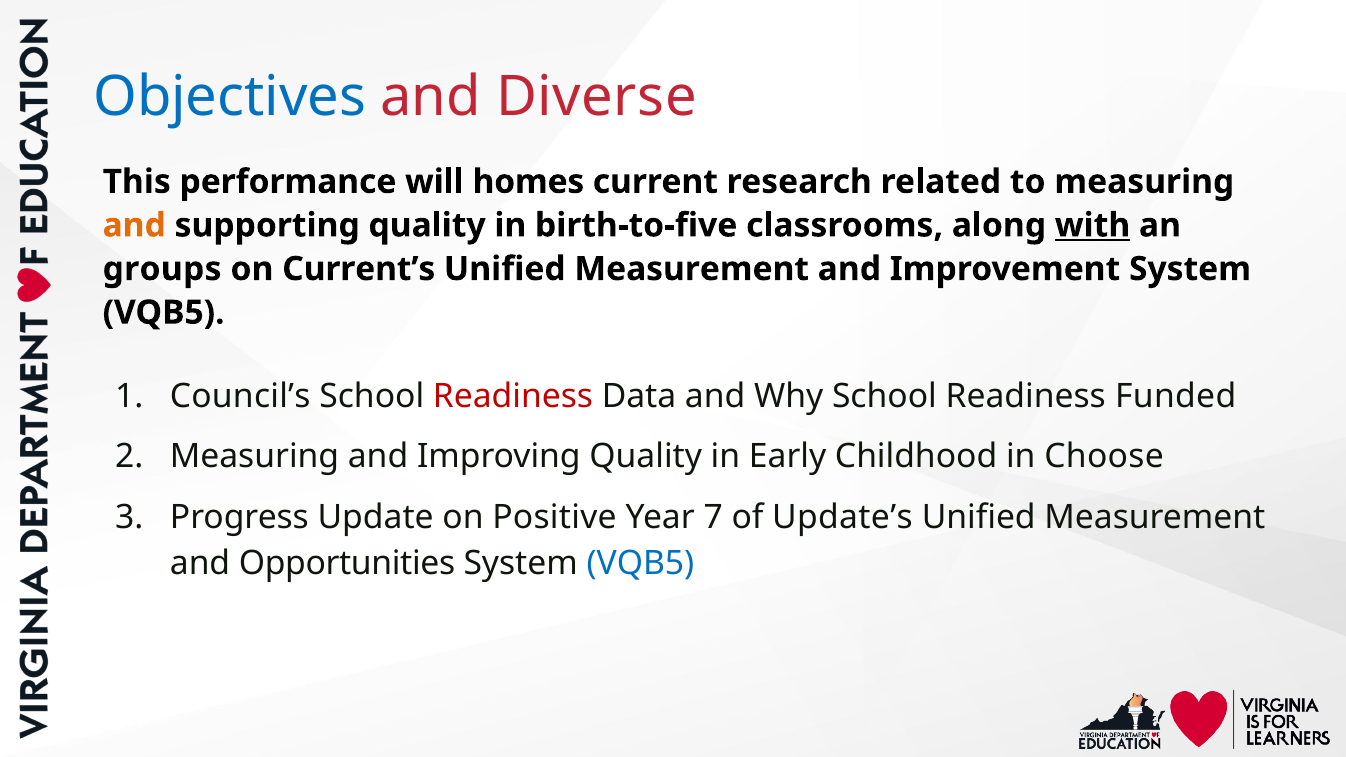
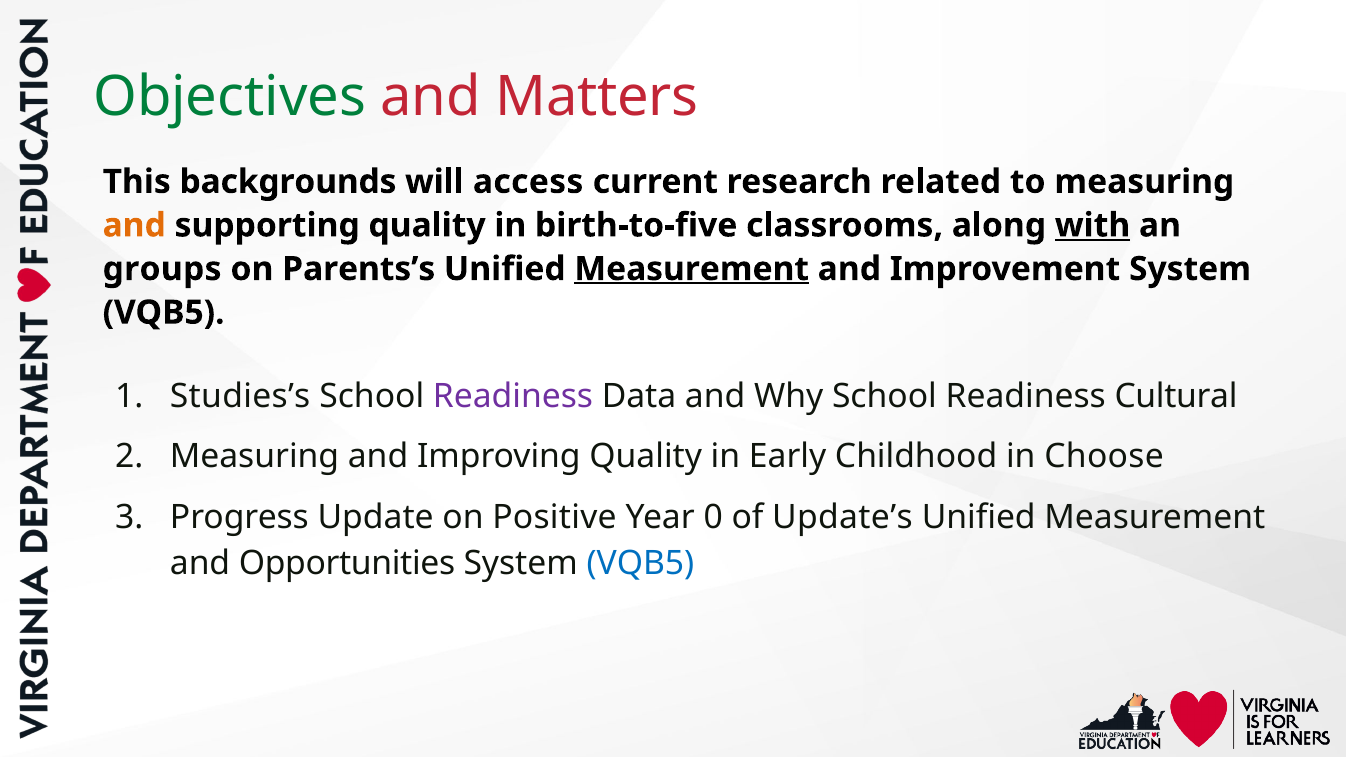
Objectives colour: blue -> green
Diverse: Diverse -> Matters
performance: performance -> backgrounds
homes: homes -> access
Current’s: Current’s -> Parents’s
Measurement at (692, 269) underline: none -> present
Council’s: Council’s -> Studies’s
Readiness at (513, 396) colour: red -> purple
Funded: Funded -> Cultural
7: 7 -> 0
